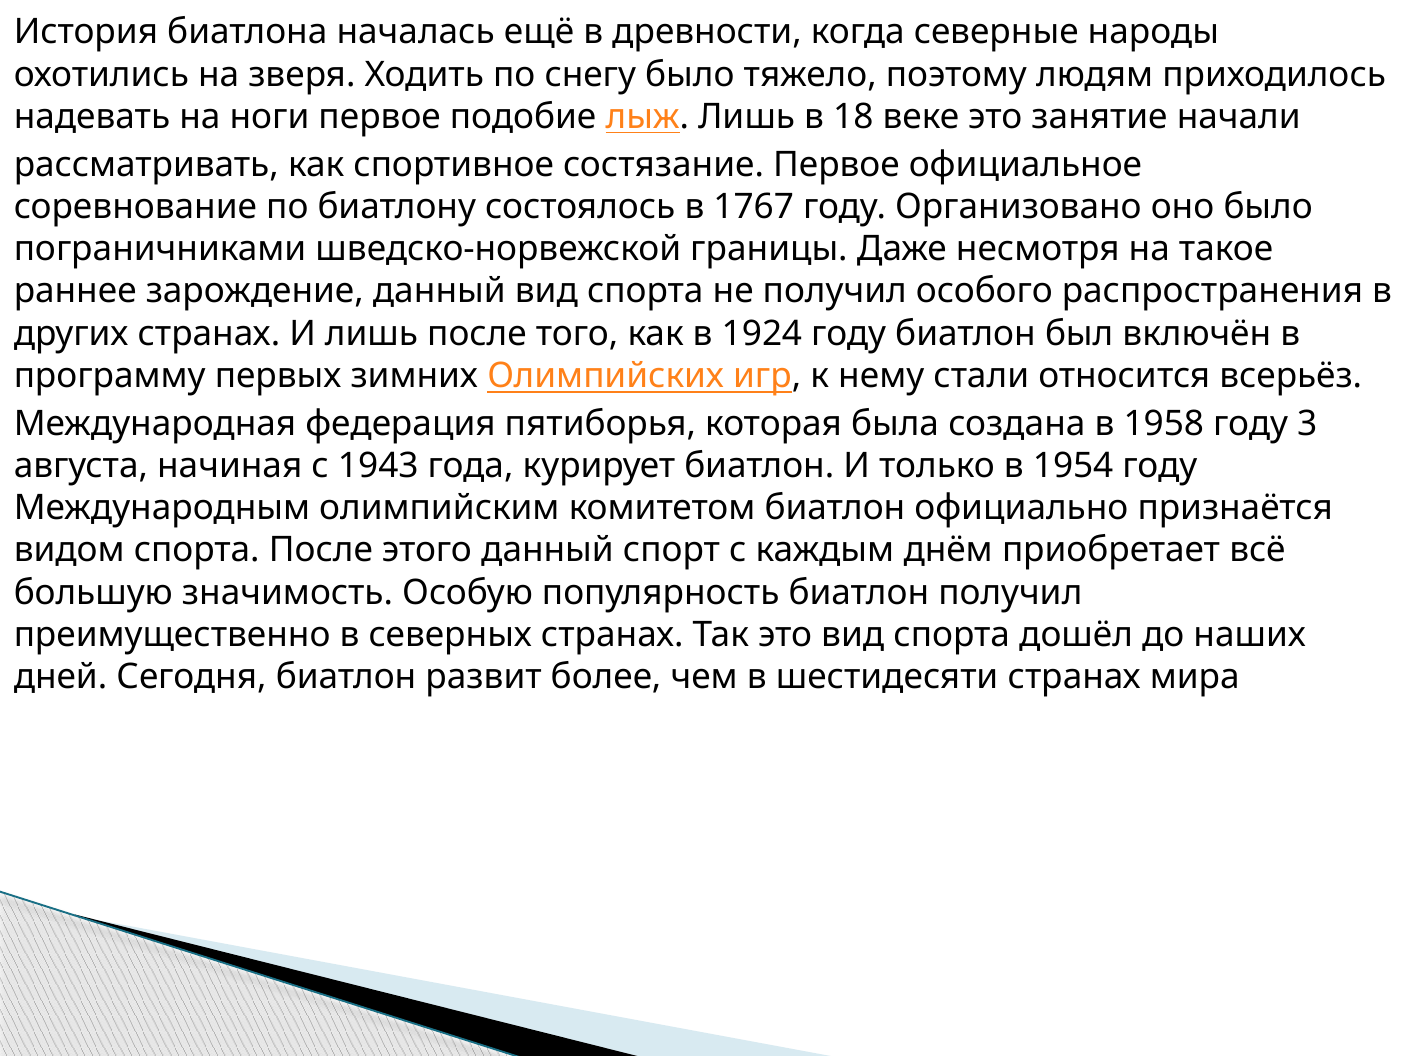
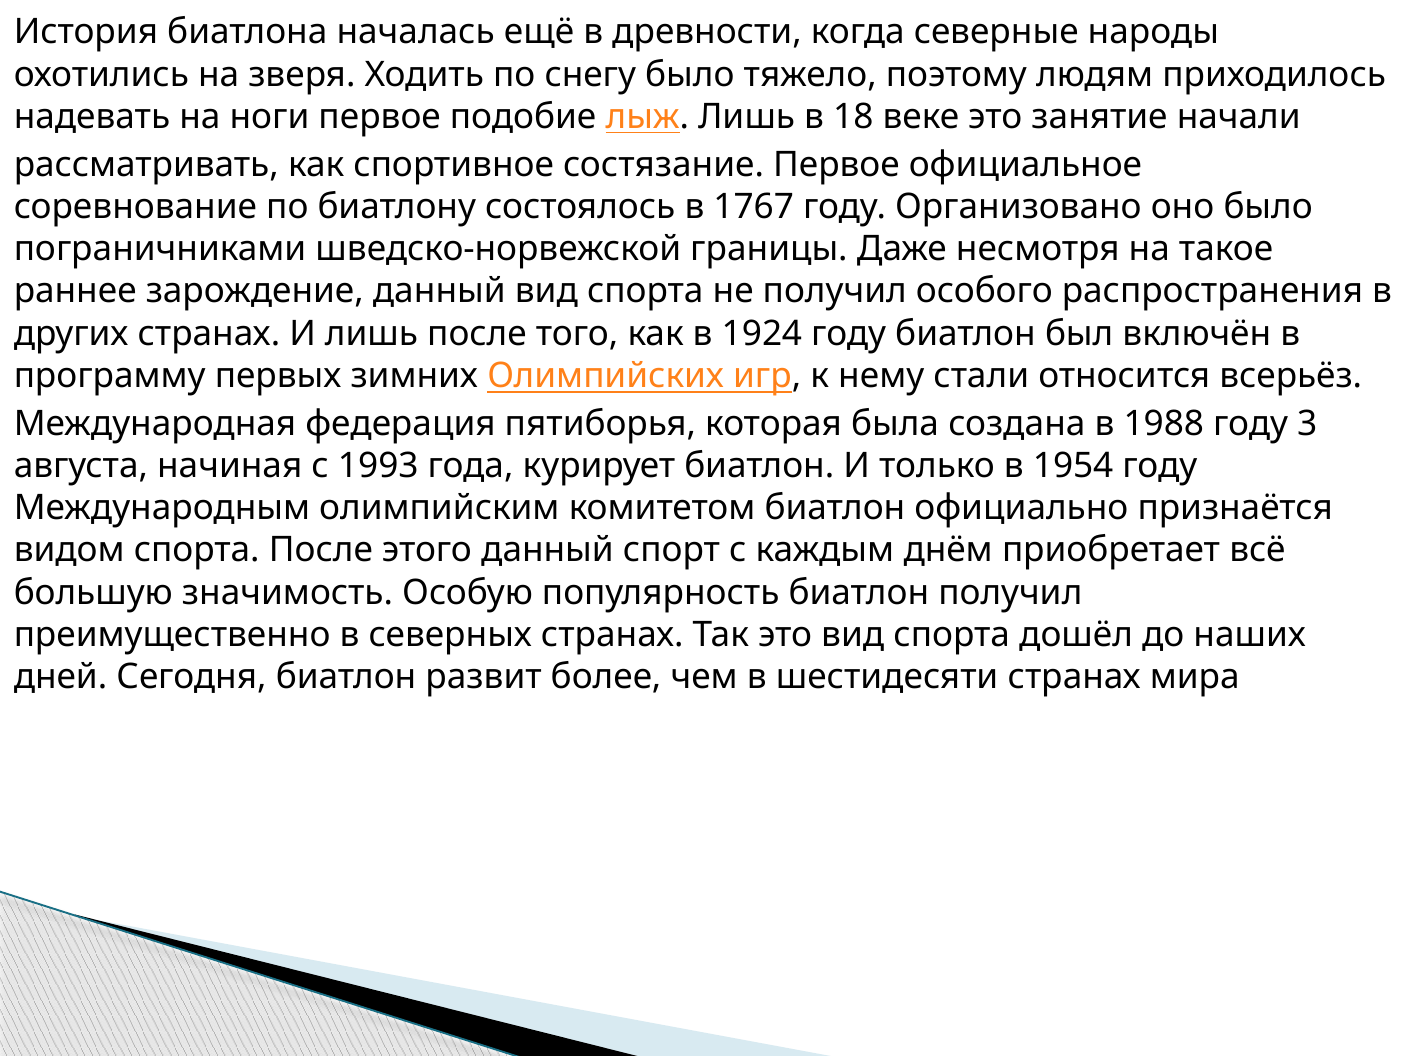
1958: 1958 -> 1988
1943: 1943 -> 1993
